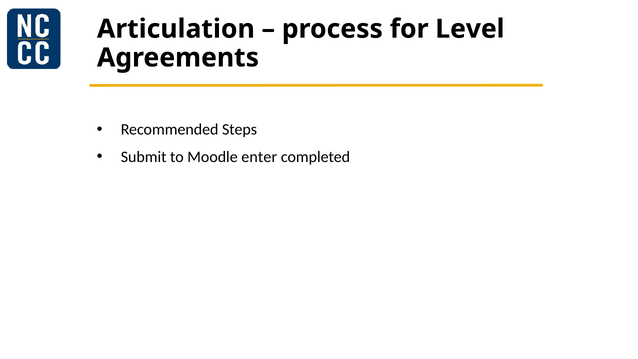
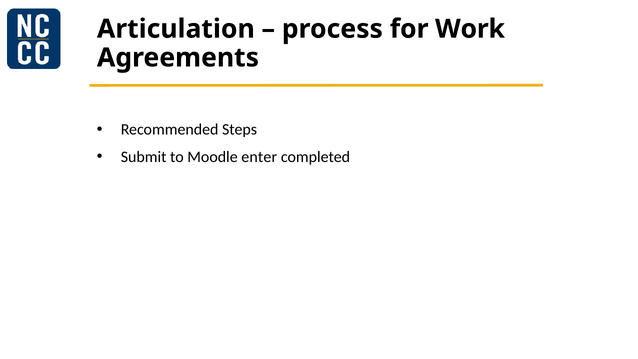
Level: Level -> Work
